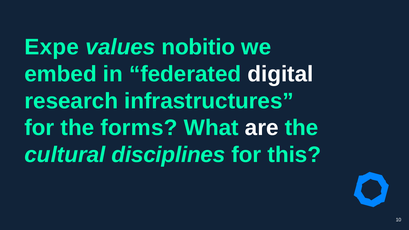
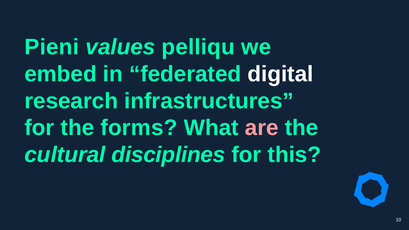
Expe: Expe -> Pieni
nobitio: nobitio -> pelliqu
are colour: white -> pink
